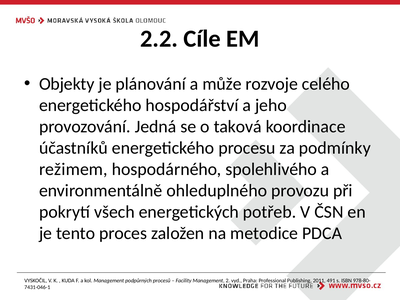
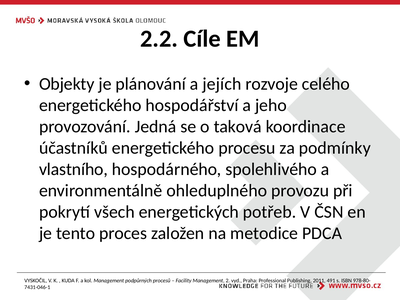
může: může -> jejích
režimem: režimem -> vlastního
